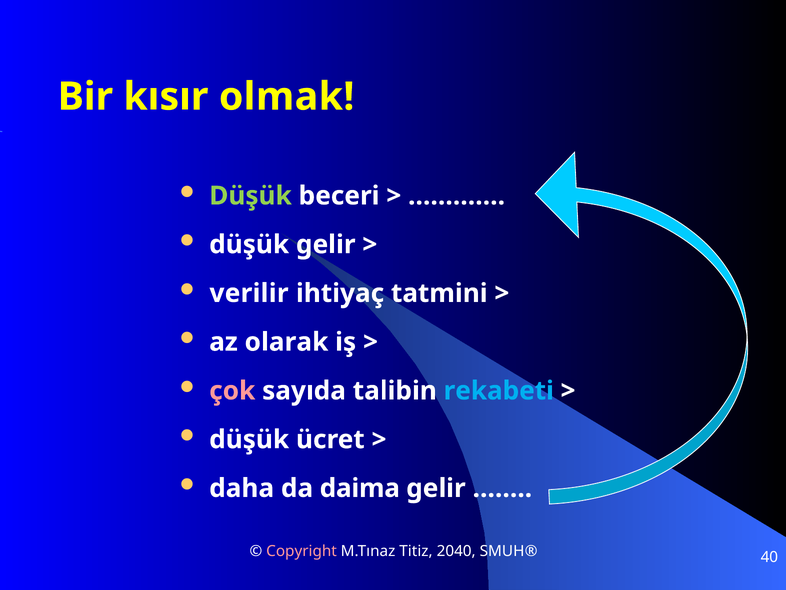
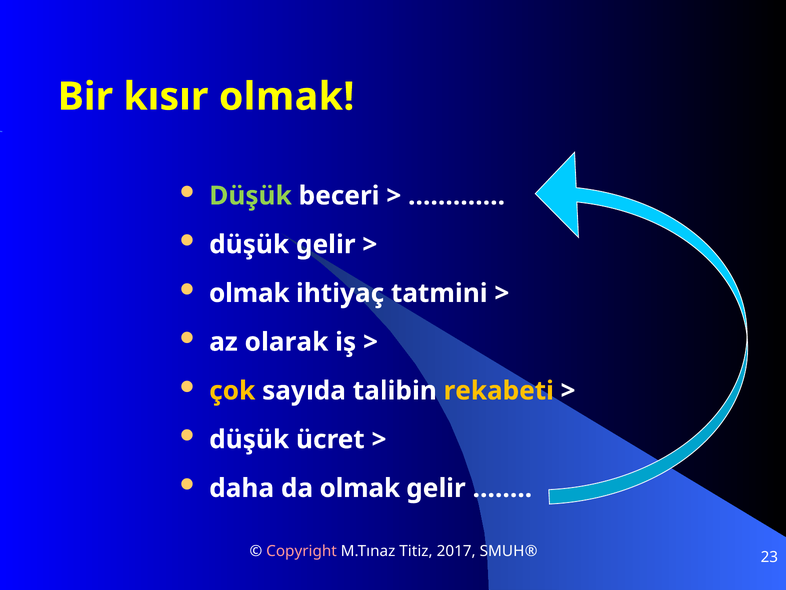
verilir at (249, 293): verilir -> olmak
çok colour: pink -> yellow
rekabeti colour: light blue -> yellow
da daima: daima -> olmak
2040: 2040 -> 2017
40: 40 -> 23
